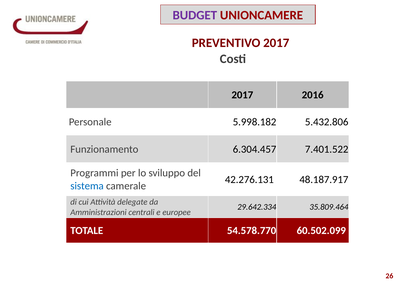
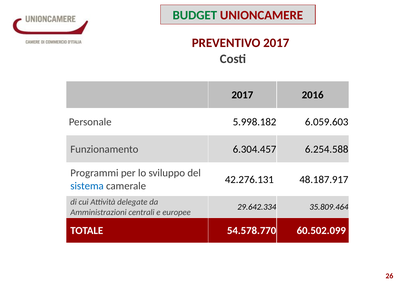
BUDGET colour: purple -> green
5.432.806: 5.432.806 -> 6.059.603
7.401.522: 7.401.522 -> 6.254.588
